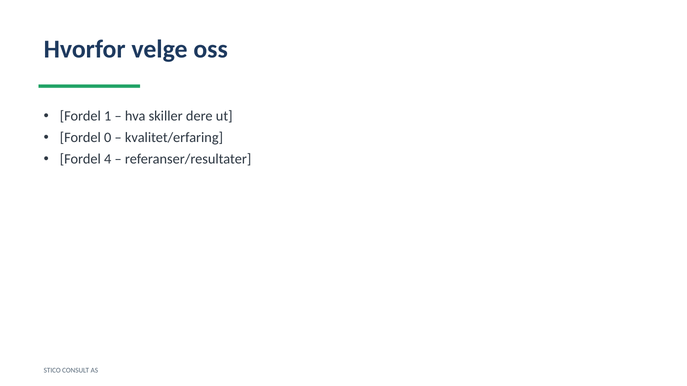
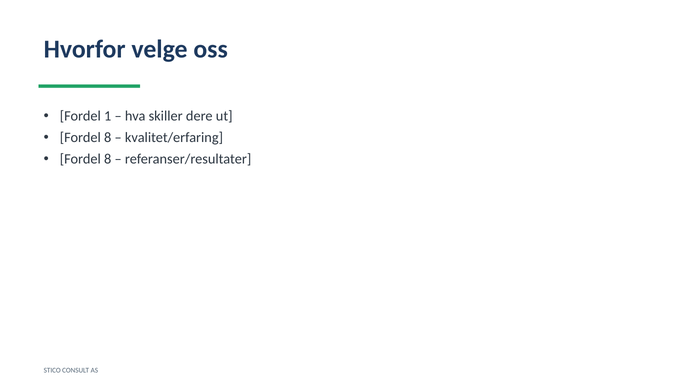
0 at (108, 138): 0 -> 8
4 at (108, 159): 4 -> 8
